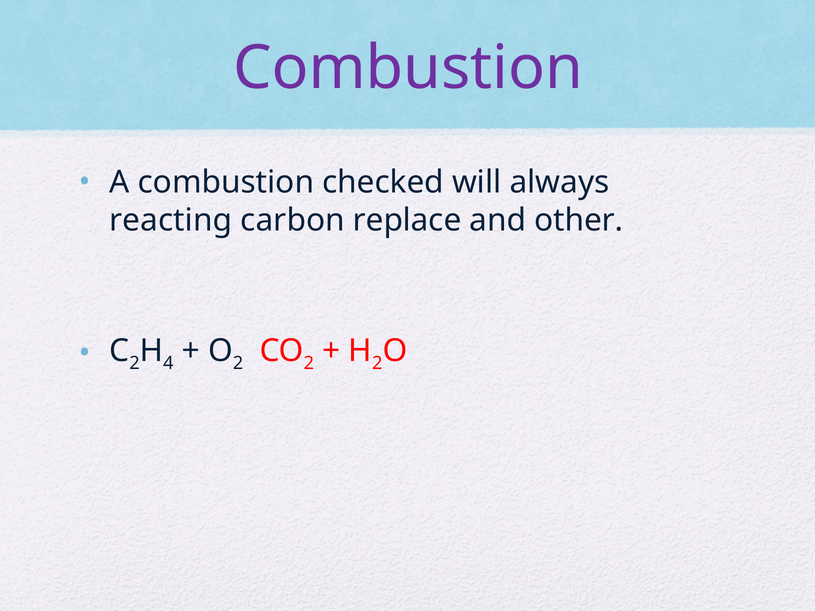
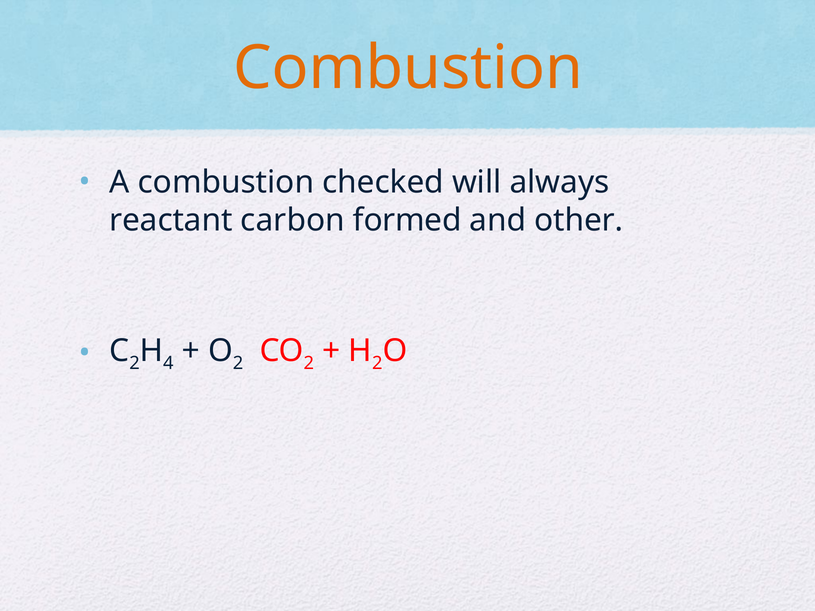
Combustion at (408, 68) colour: purple -> orange
reacting: reacting -> reactant
replace: replace -> formed
